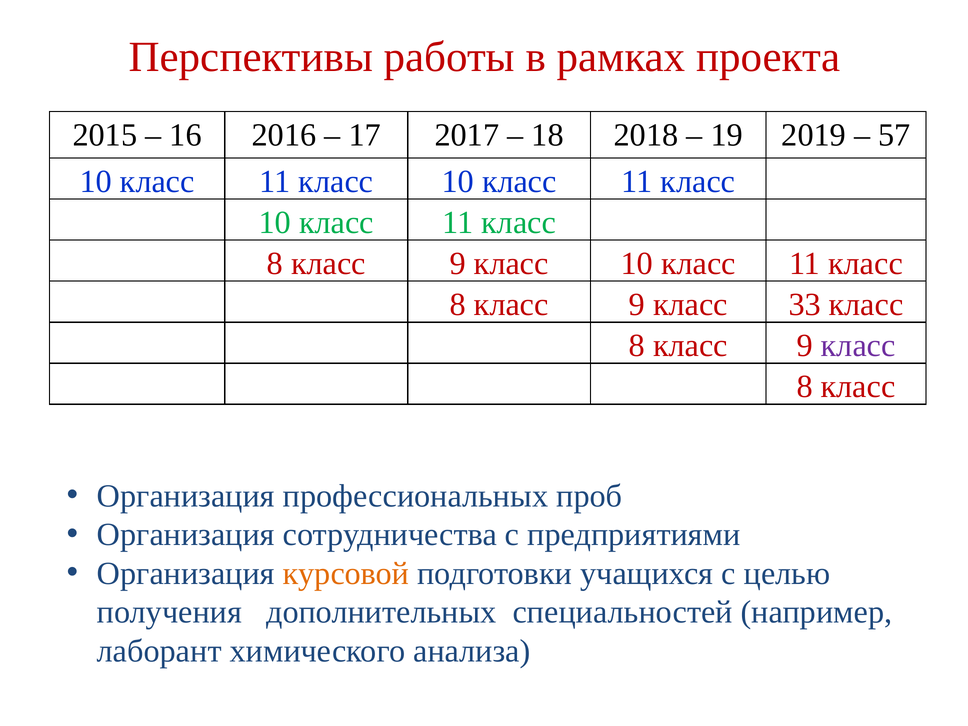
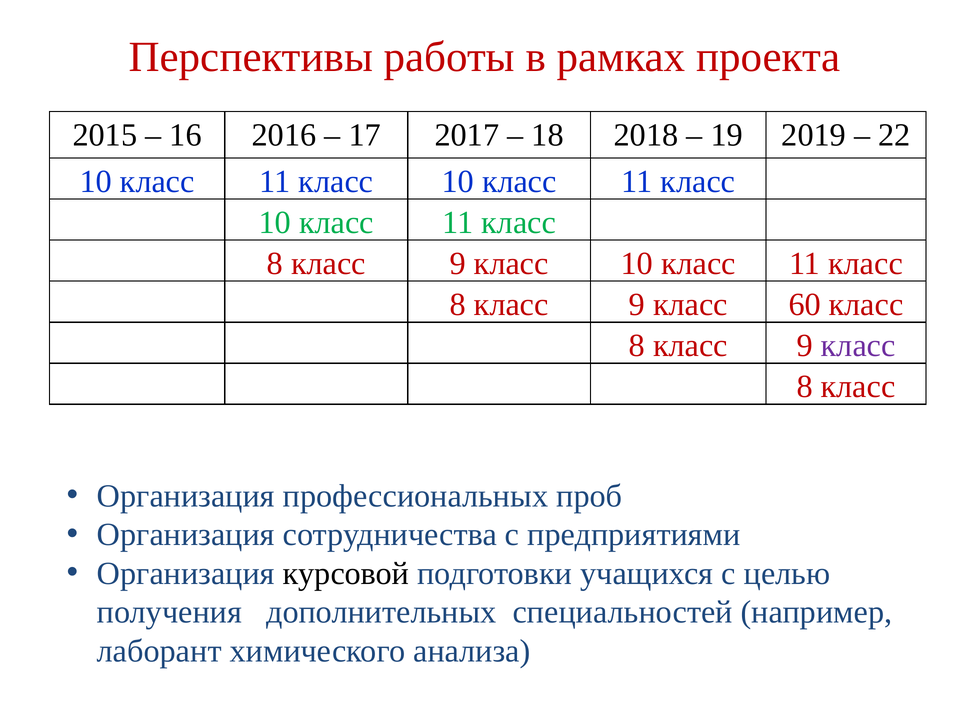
57: 57 -> 22
33: 33 -> 60
курсовой colour: orange -> black
